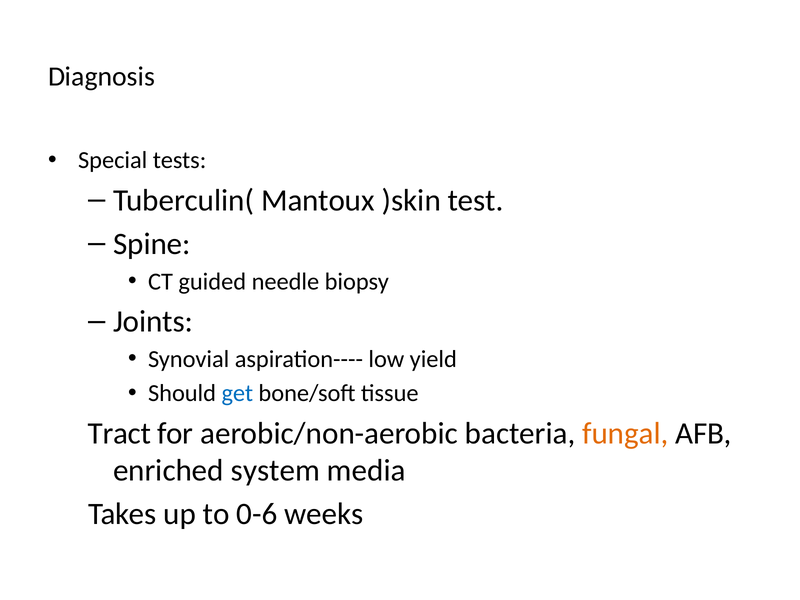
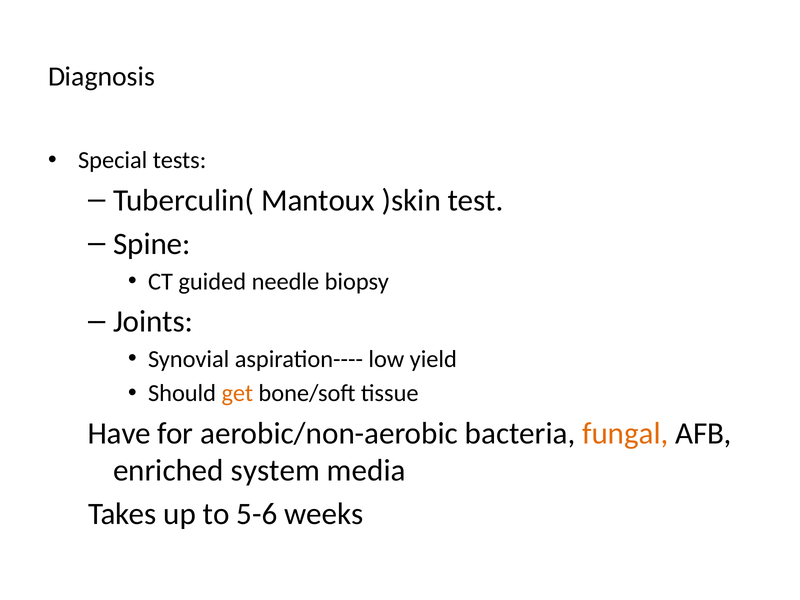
get colour: blue -> orange
Tract: Tract -> Have
0-6: 0-6 -> 5-6
